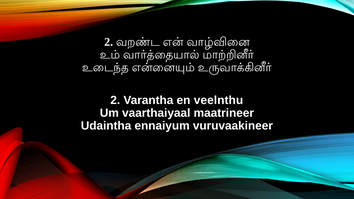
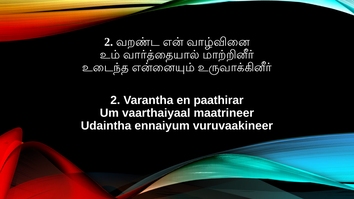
veelnthu: veelnthu -> paathirar
